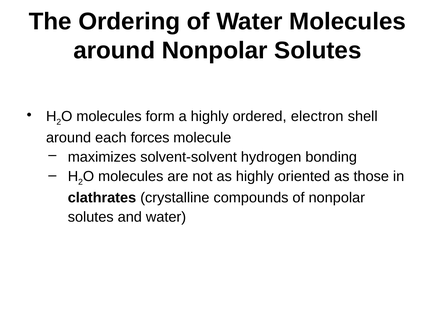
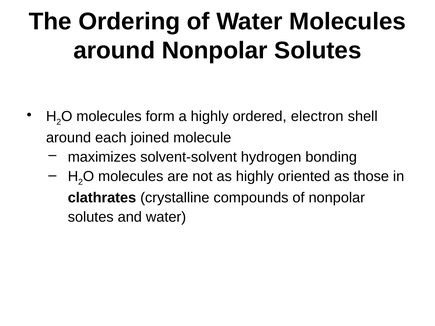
forces: forces -> joined
